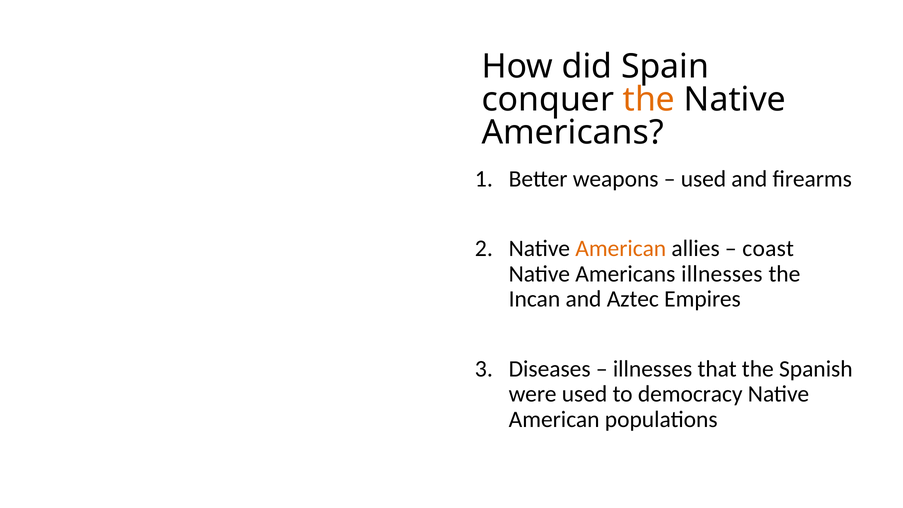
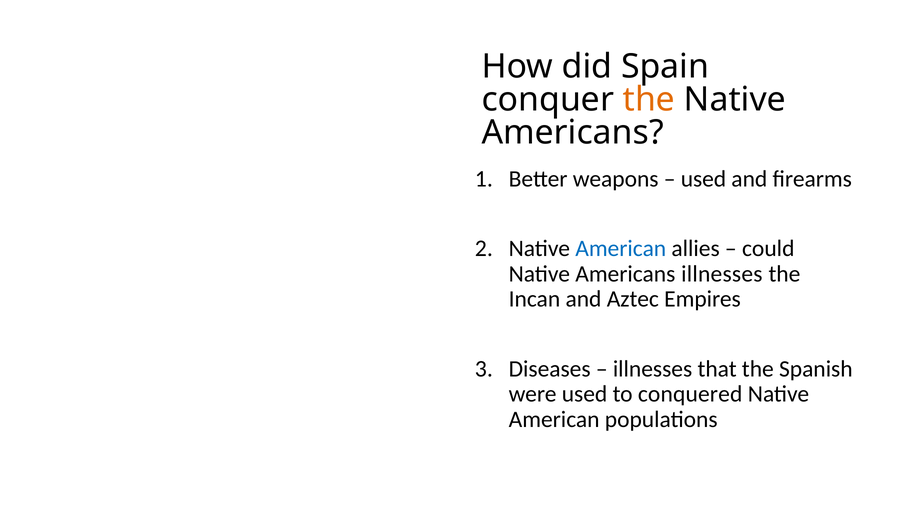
American at (621, 248) colour: orange -> blue
coast: coast -> could
democracy: democracy -> conquered
